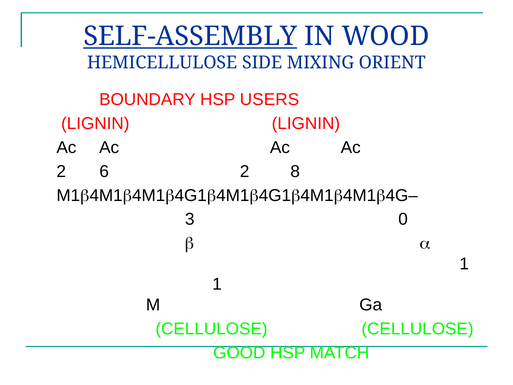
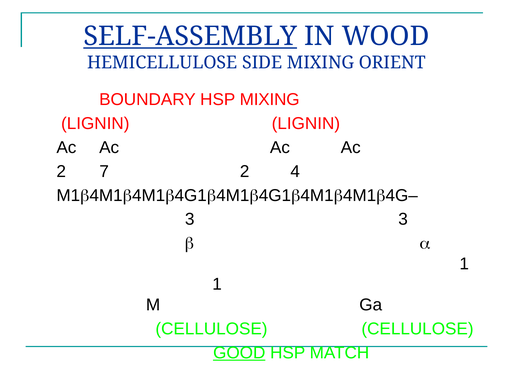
HSP USERS: USERS -> MIXING
6: 6 -> 7
8: 8 -> 4
3 0: 0 -> 3
GOOD underline: none -> present
